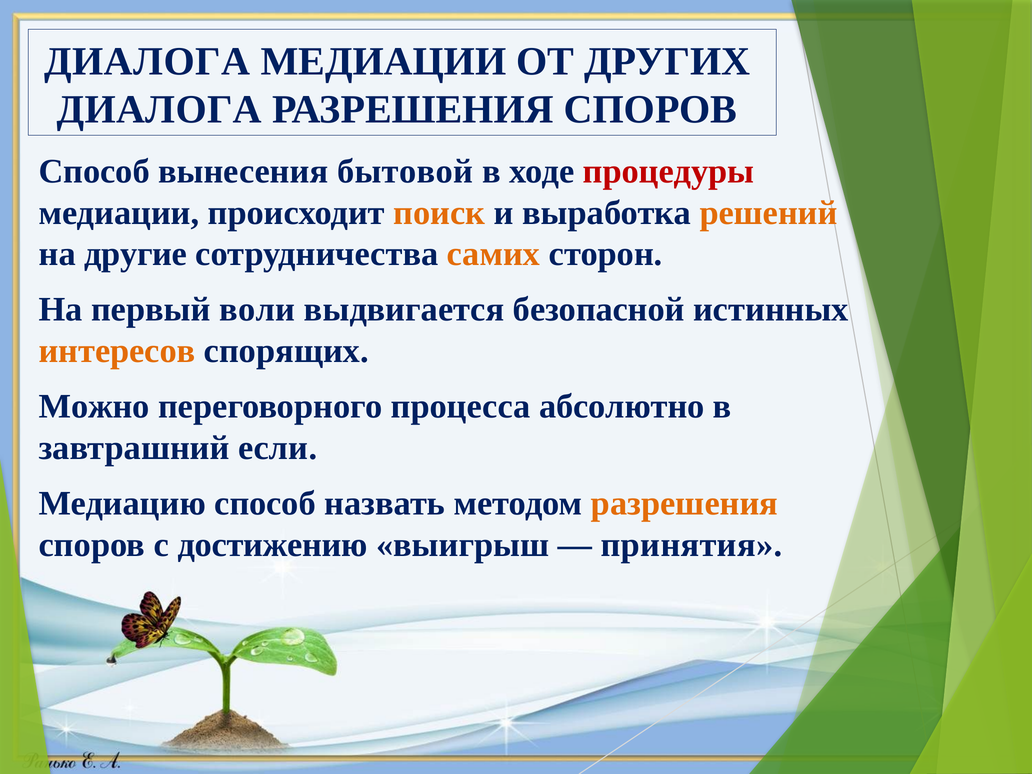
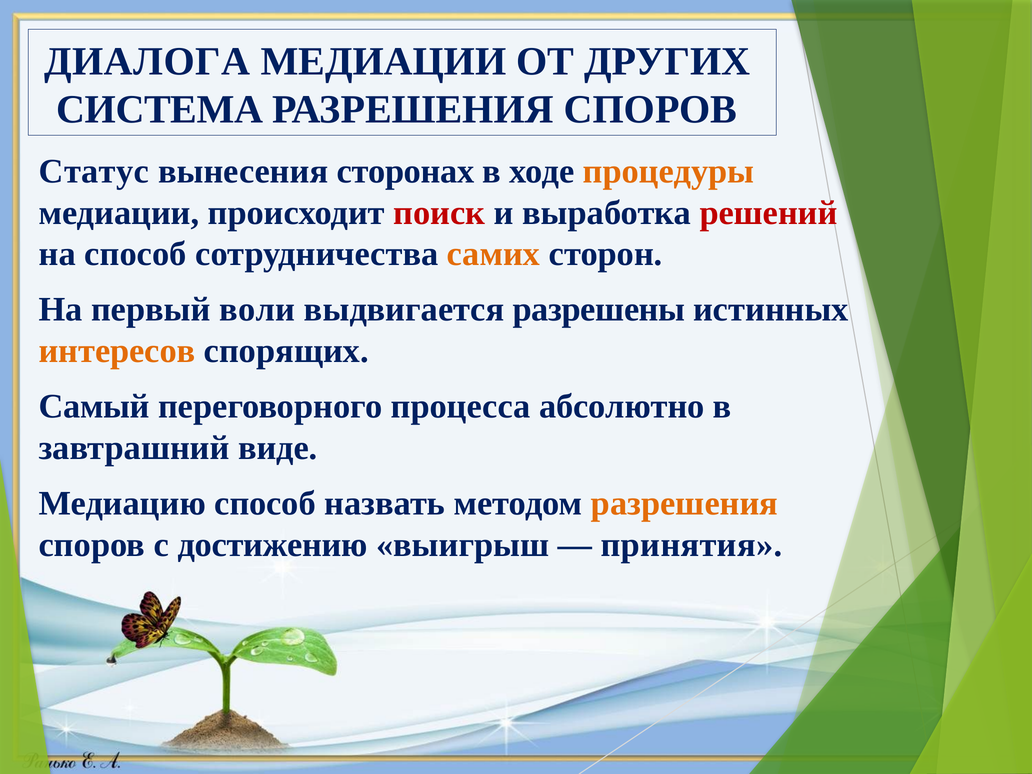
ДИАЛОГА at (159, 110): ДИАЛОГА -> СИСТЕМА
Способ at (94, 171): Способ -> Статус
бытовой: бытовой -> сторонах
процедуры colour: red -> orange
поиск colour: orange -> red
решений colour: orange -> red
на другие: другие -> способ
безопасной: безопасной -> разрешены
Можно: Можно -> Самый
если: если -> виде
